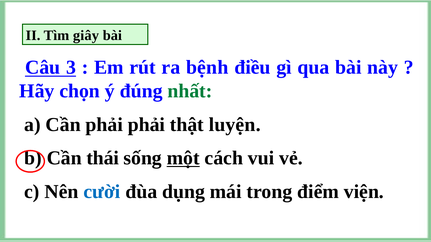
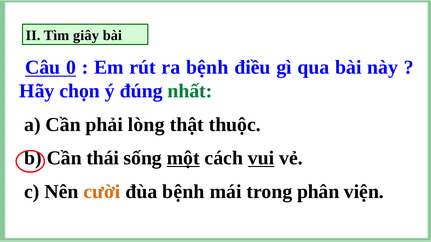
3: 3 -> 0
phải phải: phải -> lòng
luyện: luyện -> thuộc
vui underline: none -> present
cười colour: blue -> orange
đùa dụng: dụng -> bệnh
điểm: điểm -> phân
